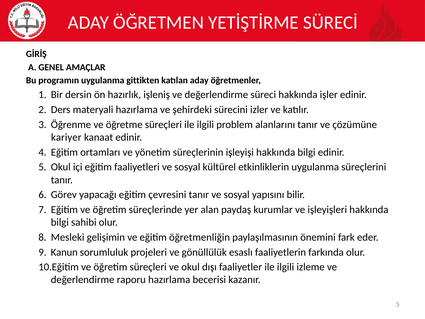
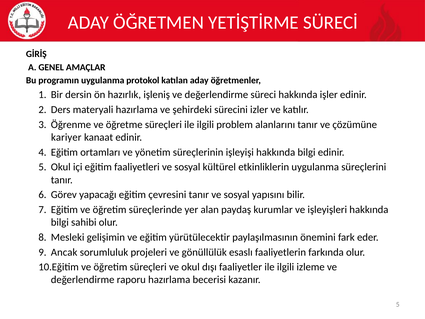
gittikten: gittikten -> protokol
öğretmenliğin: öğretmenliğin -> yürütülecektir
Kanun: Kanun -> Ancak
